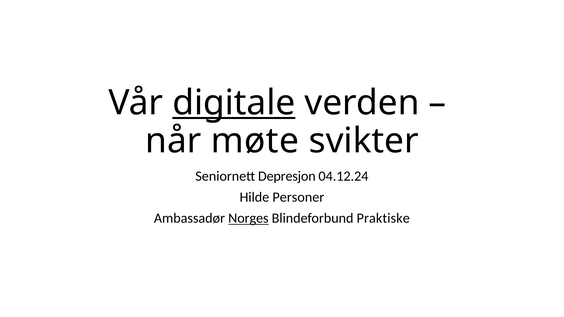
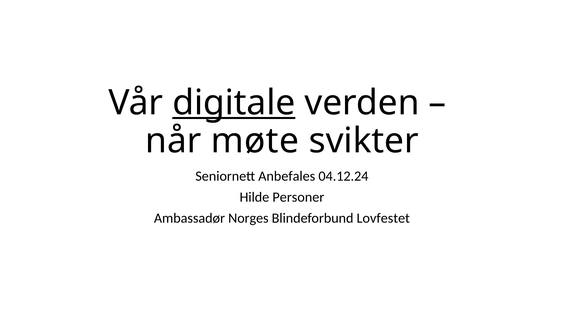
Depresjon: Depresjon -> Anbefales
Norges underline: present -> none
Praktiske: Praktiske -> Lovfestet
